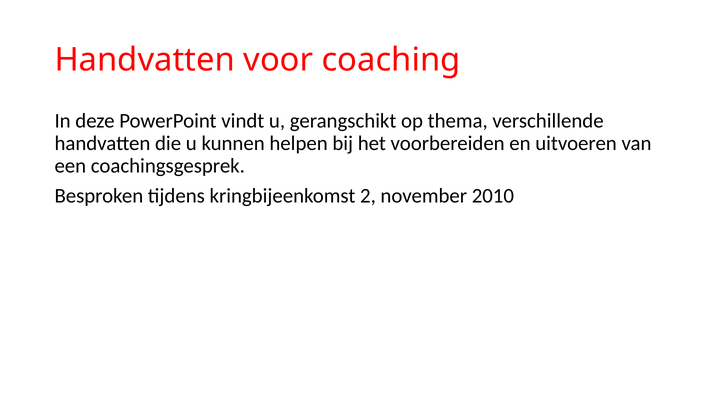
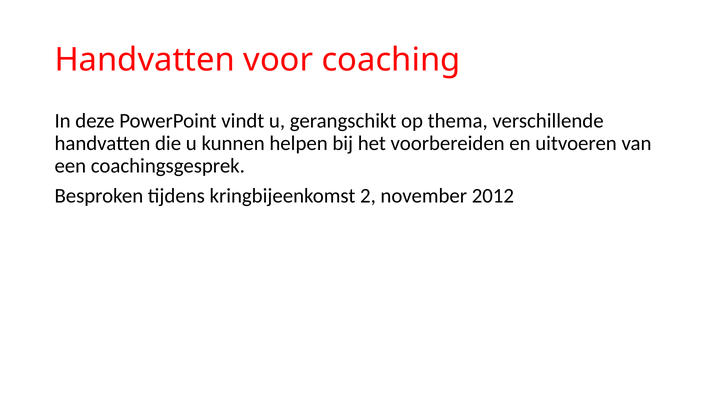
2010: 2010 -> 2012
